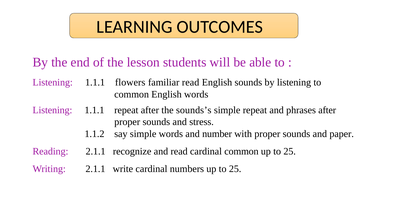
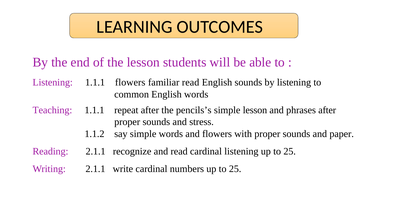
Listening at (52, 110): Listening -> Teaching
sounds’s: sounds’s -> pencils’s
simple repeat: repeat -> lesson
and number: number -> flowers
cardinal common: common -> listening
